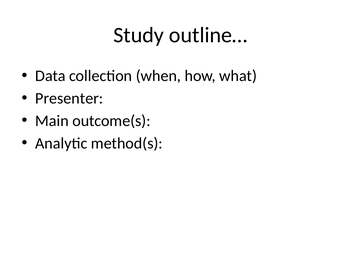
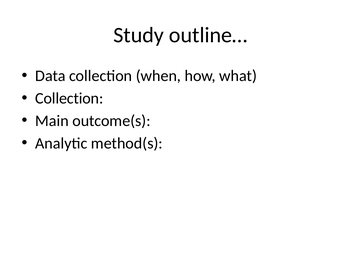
Presenter at (69, 98): Presenter -> Collection
